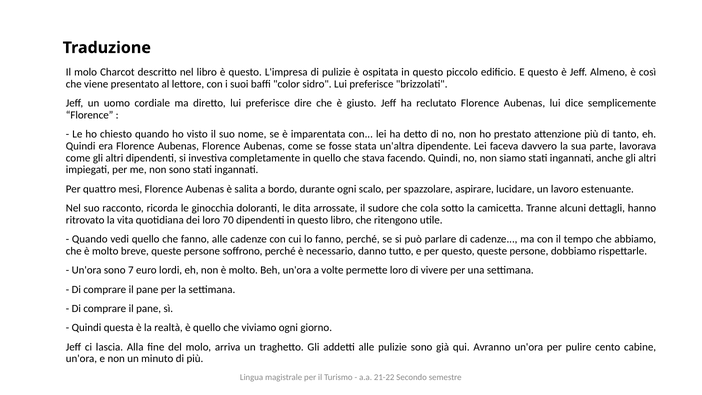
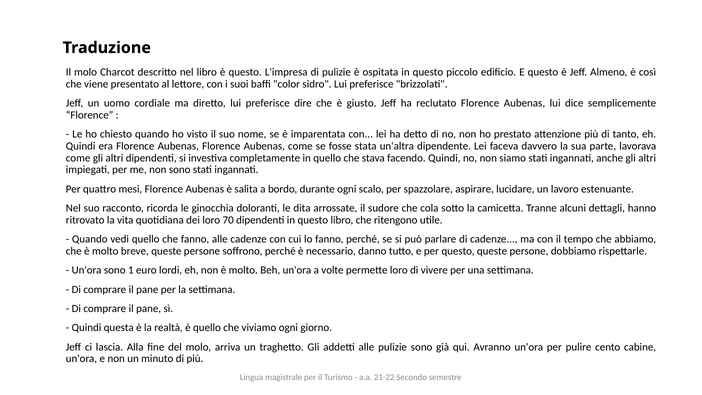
7: 7 -> 1
